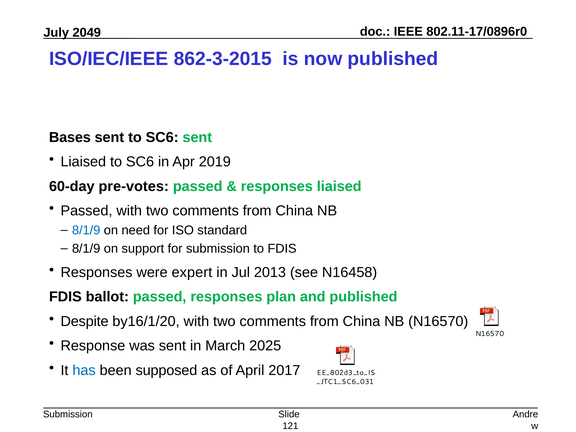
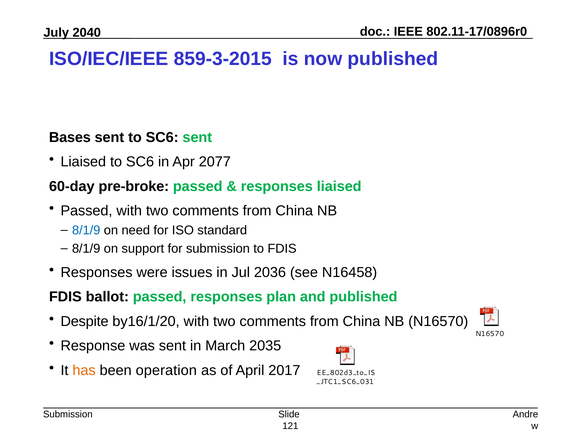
2049: 2049 -> 2040
862-3-2015: 862-3-2015 -> 859-3-2015
2019: 2019 -> 2077
pre-votes: pre-votes -> pre-broke
expert: expert -> issues
2013: 2013 -> 2036
2025: 2025 -> 2035
has colour: blue -> orange
supposed: supposed -> operation
